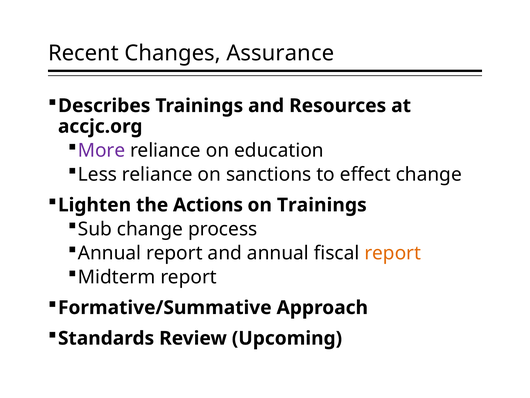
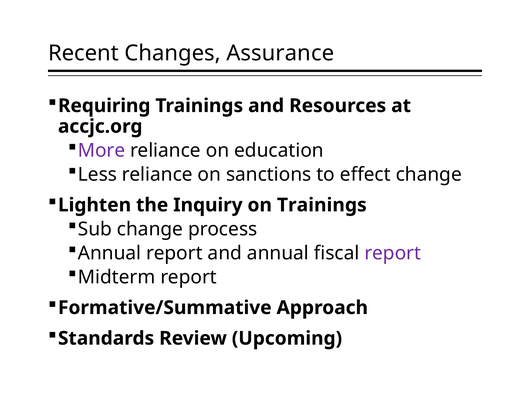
Describes: Describes -> Requiring
Actions: Actions -> Inquiry
report at (393, 253) colour: orange -> purple
